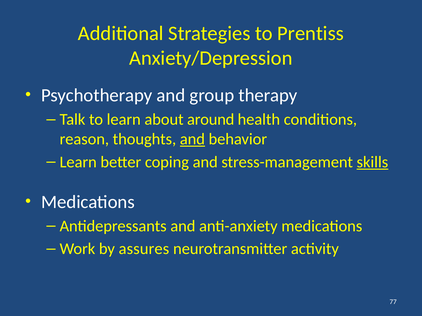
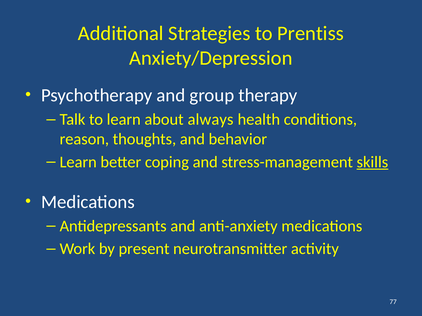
around: around -> always
and at (192, 139) underline: present -> none
assures: assures -> present
